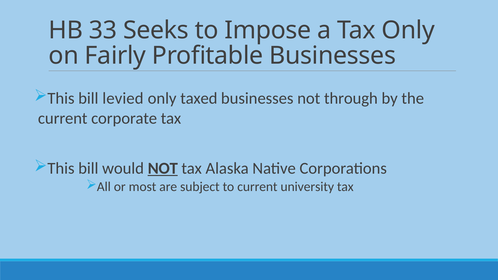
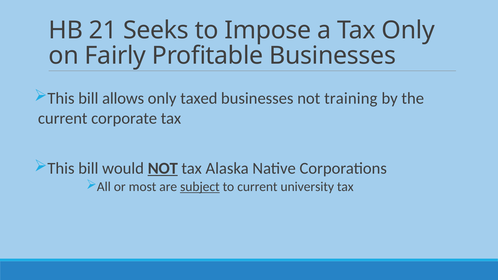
33: 33 -> 21
levied: levied -> allows
through: through -> training
subject underline: none -> present
